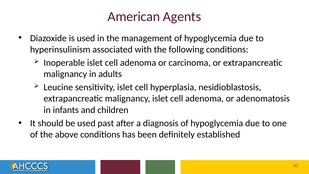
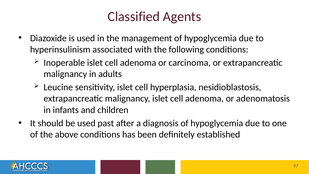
American: American -> Classified
